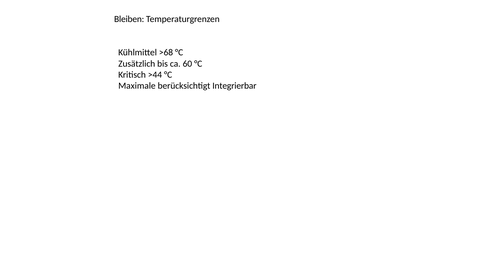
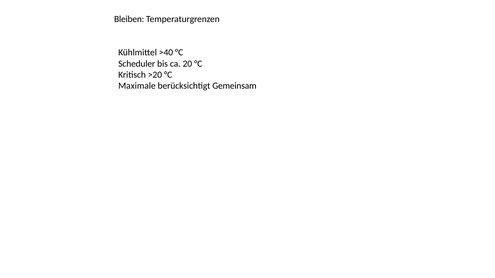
>68: >68 -> >40
Zusätzlich: Zusätzlich -> Scheduler
60: 60 -> 20
>44: >44 -> >20
Integrierbar: Integrierbar -> Gemeinsam
